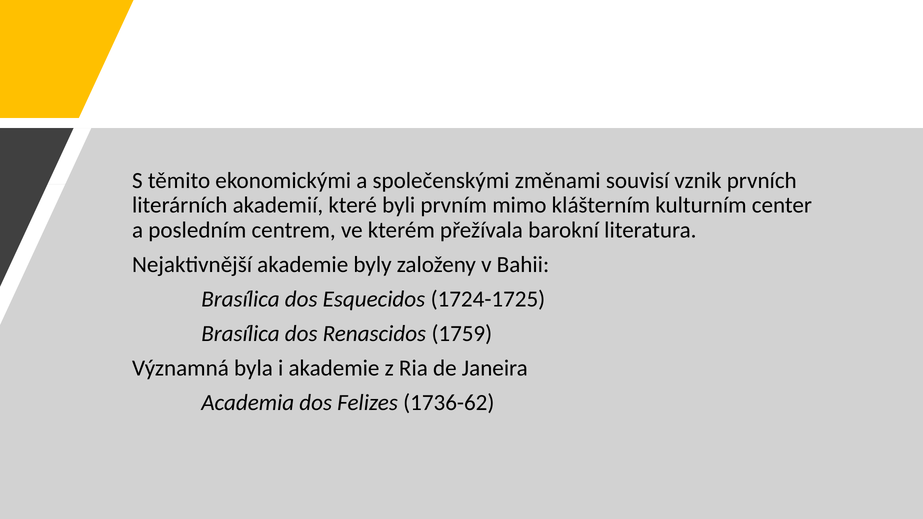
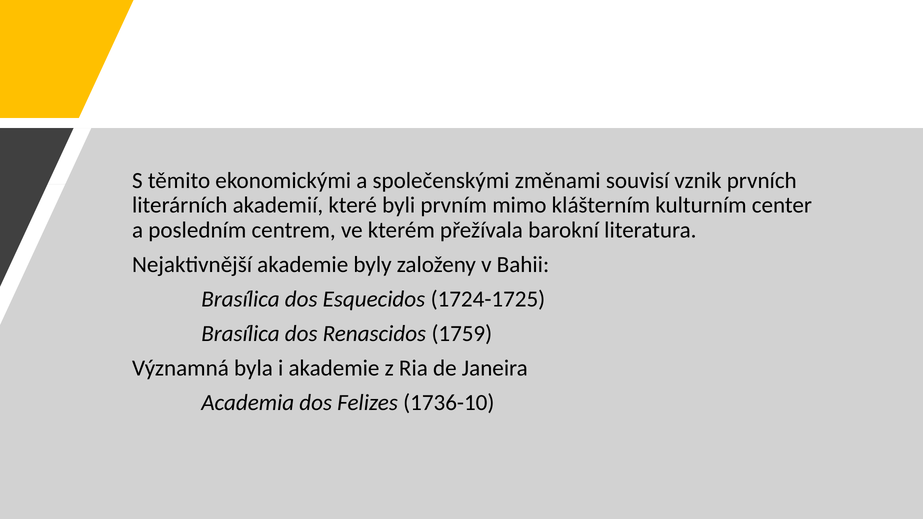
1736-62: 1736-62 -> 1736-10
